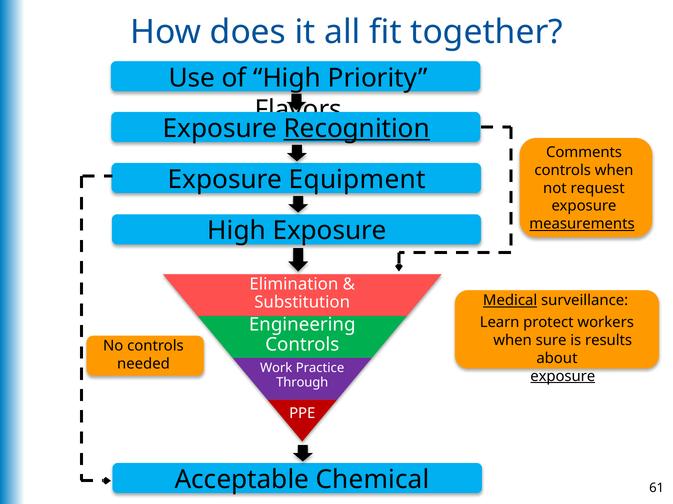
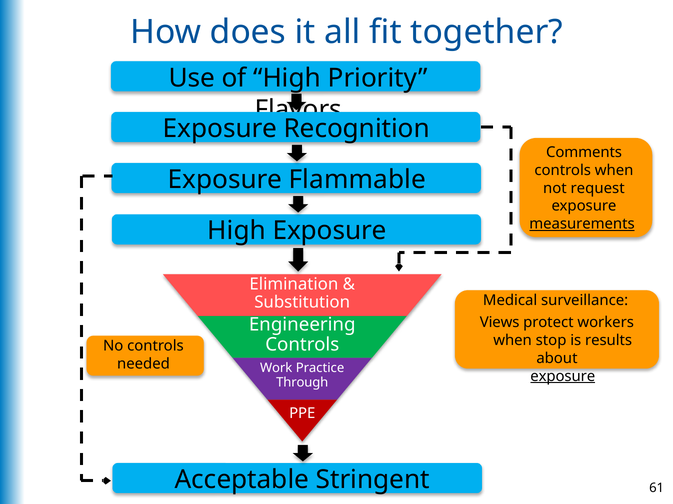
Recognition underline: present -> none
Equipment: Equipment -> Flammable
Medical underline: present -> none
Learn: Learn -> Views
sure: sure -> stop
Chemical: Chemical -> Stringent
